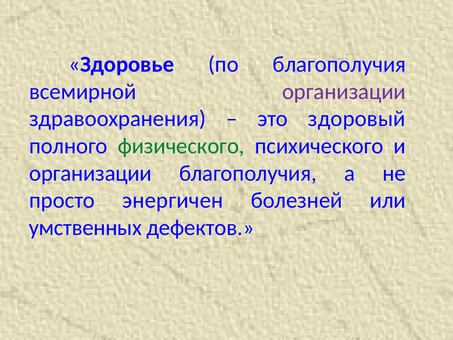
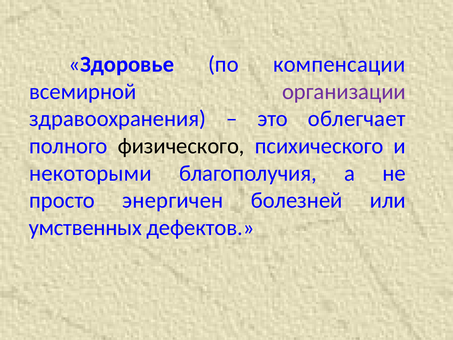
по благополучия: благополучия -> компенсации
здоровый: здоровый -> облегчает
физического colour: green -> black
организации at (91, 173): организации -> некоторыми
